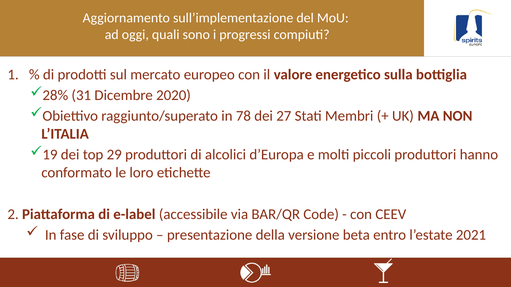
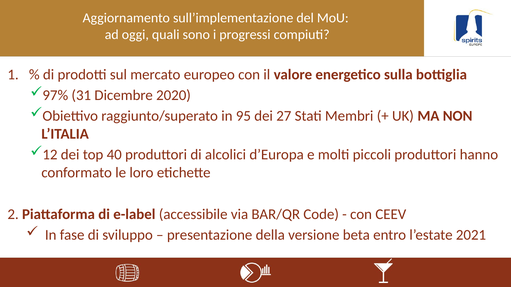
28%: 28% -> 97%
78: 78 -> 95
19: 19 -> 12
29: 29 -> 40
